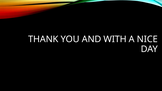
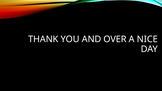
WITH: WITH -> OVER
